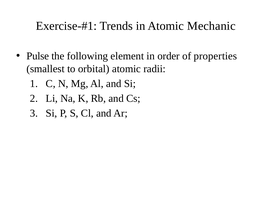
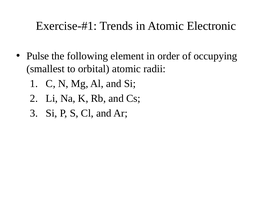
Mechanic: Mechanic -> Electronic
properties: properties -> occupying
